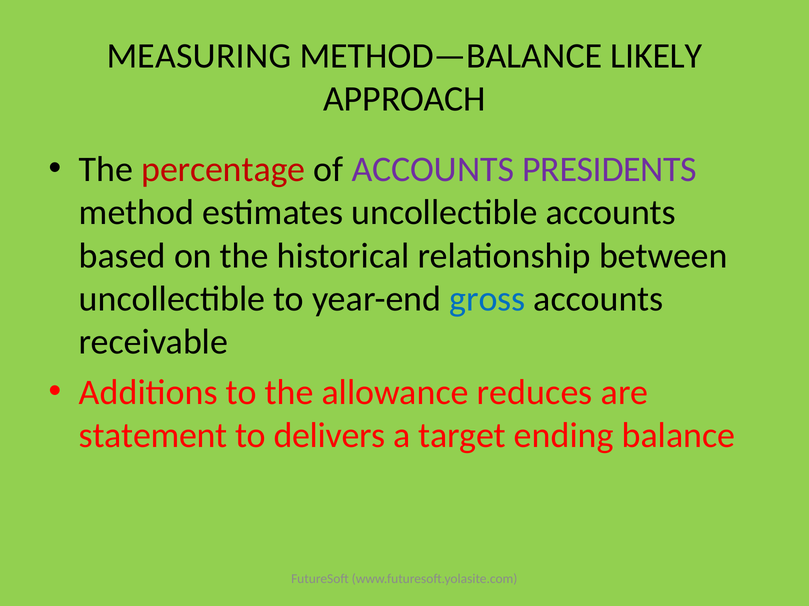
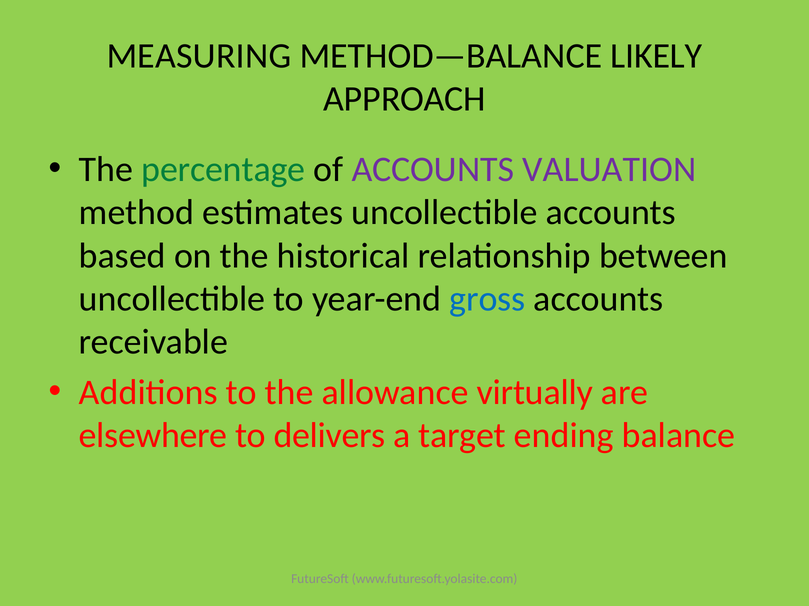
percentage colour: red -> green
PRESIDENTS: PRESIDENTS -> VALUATION
reduces: reduces -> virtually
statement: statement -> elsewhere
